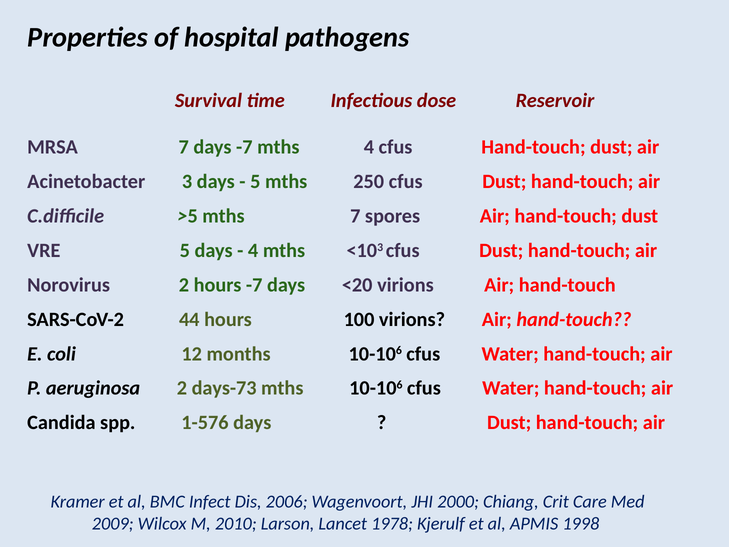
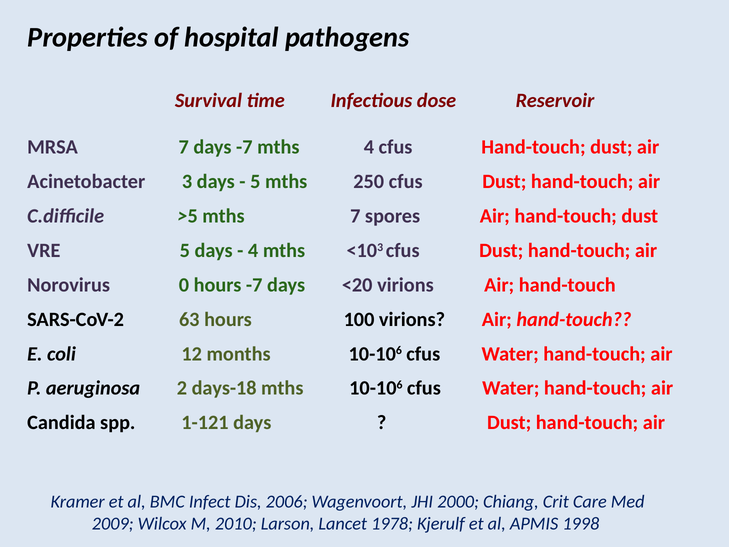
Norovirus 2: 2 -> 0
44: 44 -> 63
days-73: days-73 -> days-18
1-576: 1-576 -> 1-121
